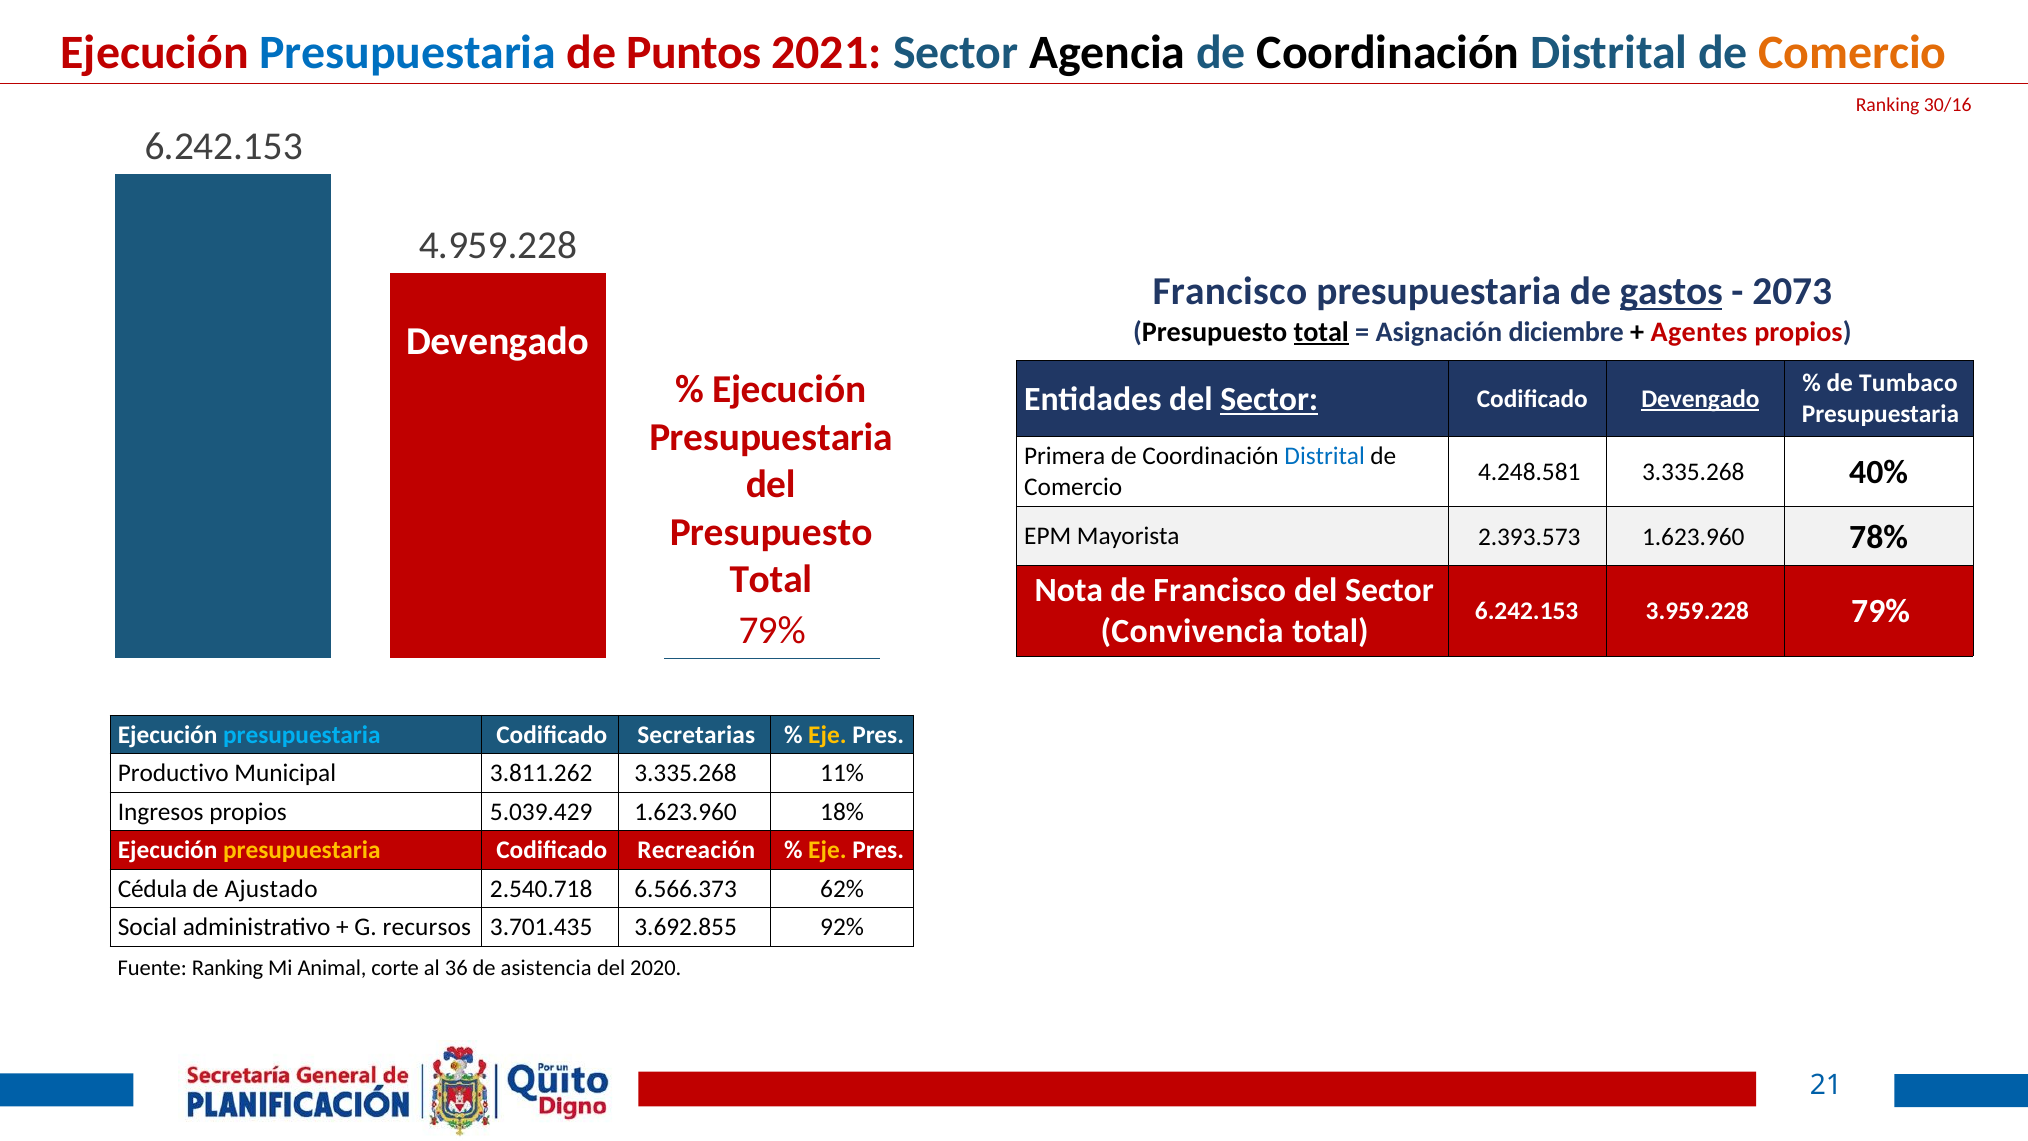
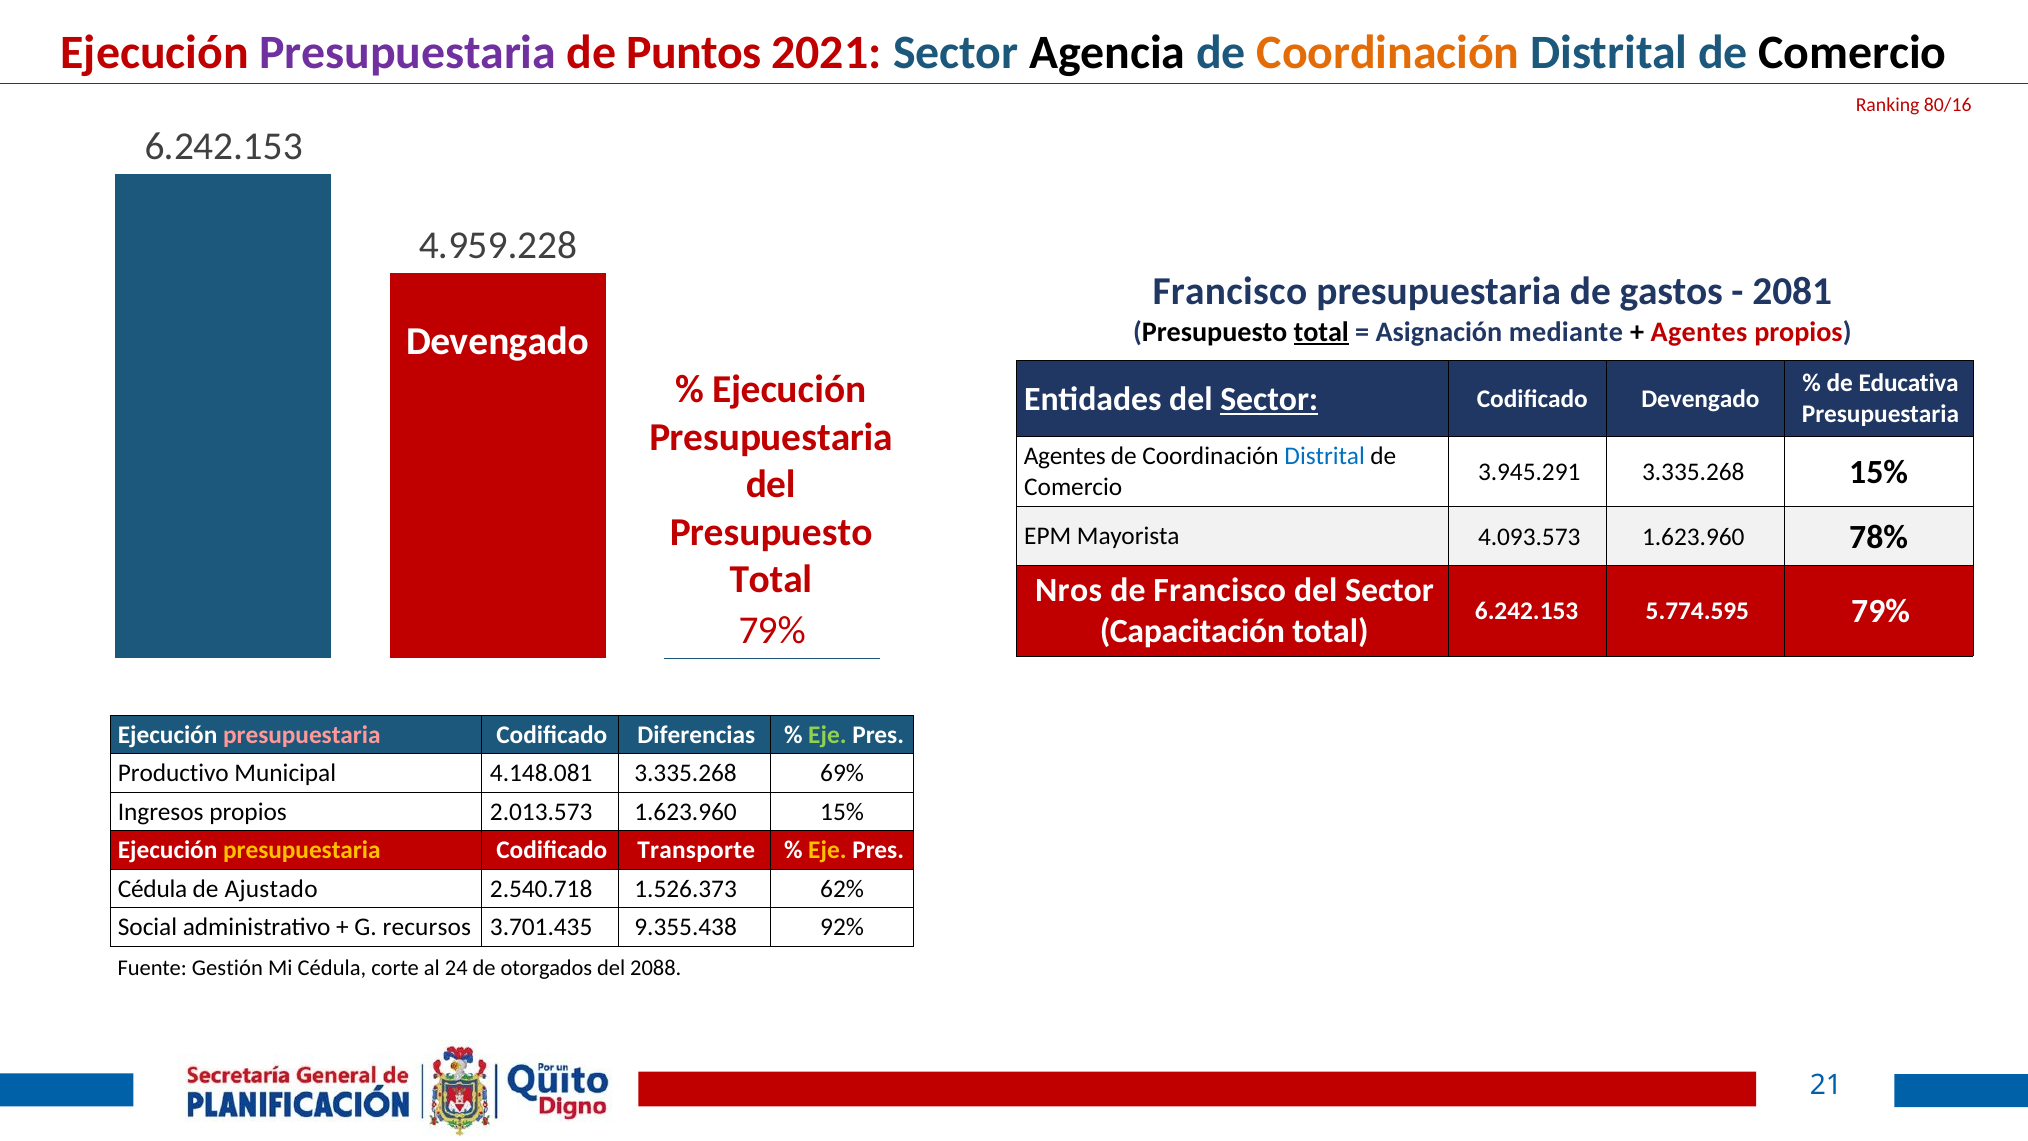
Presupuestaria at (408, 52) colour: blue -> purple
Coordinación at (1388, 52) colour: black -> orange
Comercio at (1853, 52) colour: orange -> black
30/16: 30/16 -> 80/16
gastos underline: present -> none
2073: 2073 -> 2081
diciembre: diciembre -> mediante
Tumbaco: Tumbaco -> Educativa
Devengado at (1700, 399) underline: present -> none
Primera at (1065, 456): Primera -> Agentes
4.248.581: 4.248.581 -> 3.945.291
3.335.268 40%: 40% -> 15%
2.393.573: 2.393.573 -> 4.093.573
Nota: Nota -> Nros
3.959.228: 3.959.228 -> 5.774.595
Convivencia: Convivencia -> Capacitación
presupuestaria at (302, 735) colour: light blue -> pink
Secretarias: Secretarias -> Diferencias
Eje at (827, 735) colour: yellow -> light green
3.811.262: 3.811.262 -> 4.148.081
11%: 11% -> 69%
5.039.429: 5.039.429 -> 2.013.573
1.623.960 18%: 18% -> 15%
Recreación: Recreación -> Transporte
6.566.373: 6.566.373 -> 1.526.373
3.692.855: 3.692.855 -> 9.355.438
Fuente Ranking: Ranking -> Gestión
Mi Animal: Animal -> Cédula
36: 36 -> 24
asistencia: asistencia -> otorgados
2020: 2020 -> 2088
